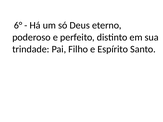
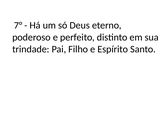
6°: 6° -> 7°
